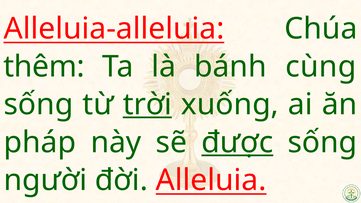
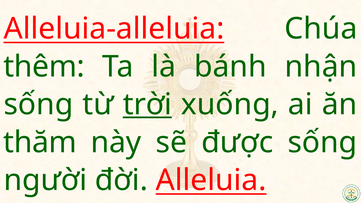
cùng: cùng -> nhận
pháp: pháp -> thăm
được underline: present -> none
